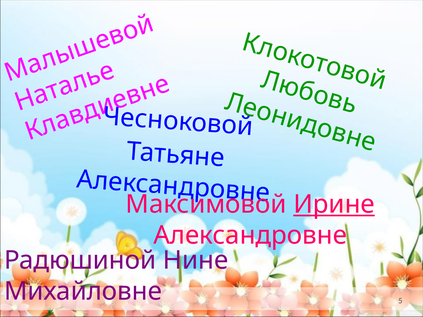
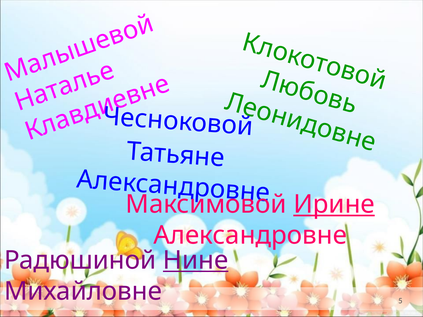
Нине underline: none -> present
